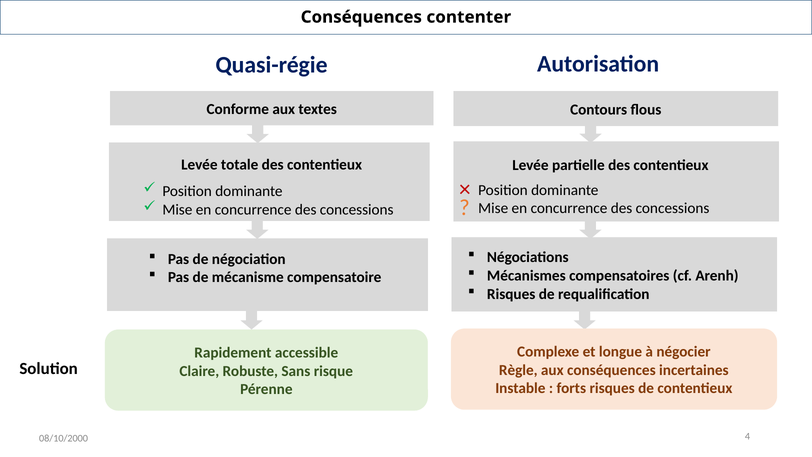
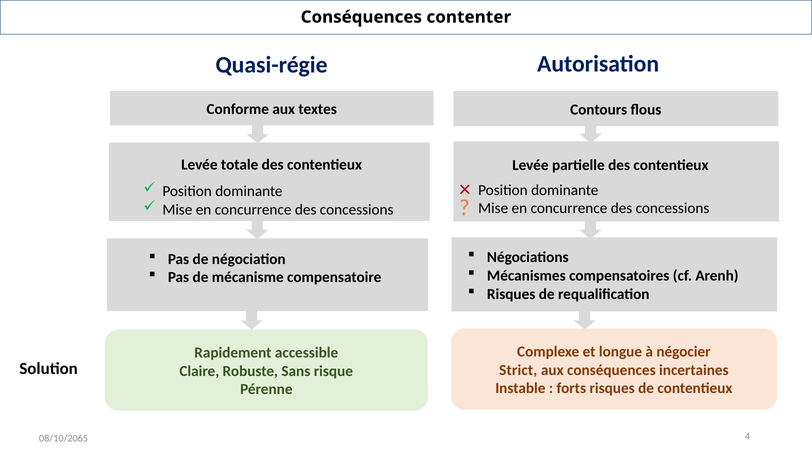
Règle: Règle -> Strict
08/10/2000: 08/10/2000 -> 08/10/2065
